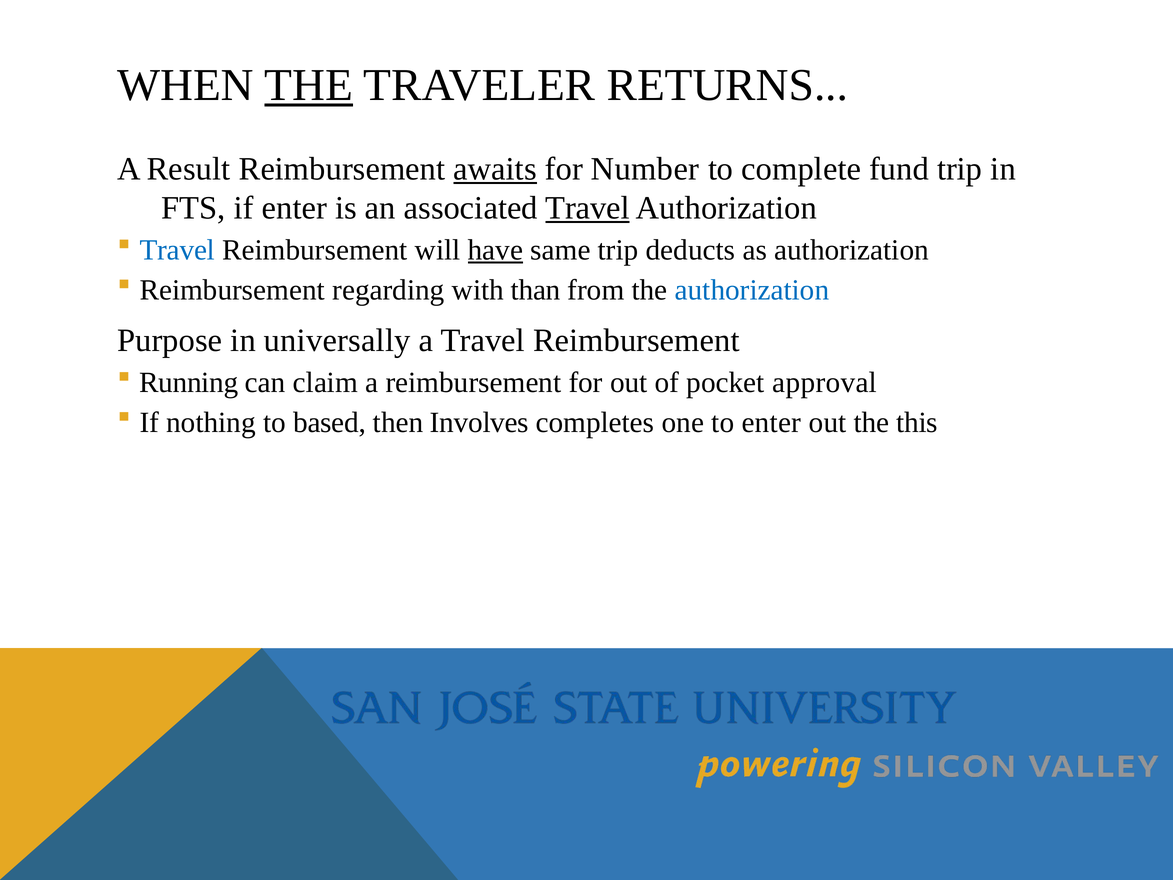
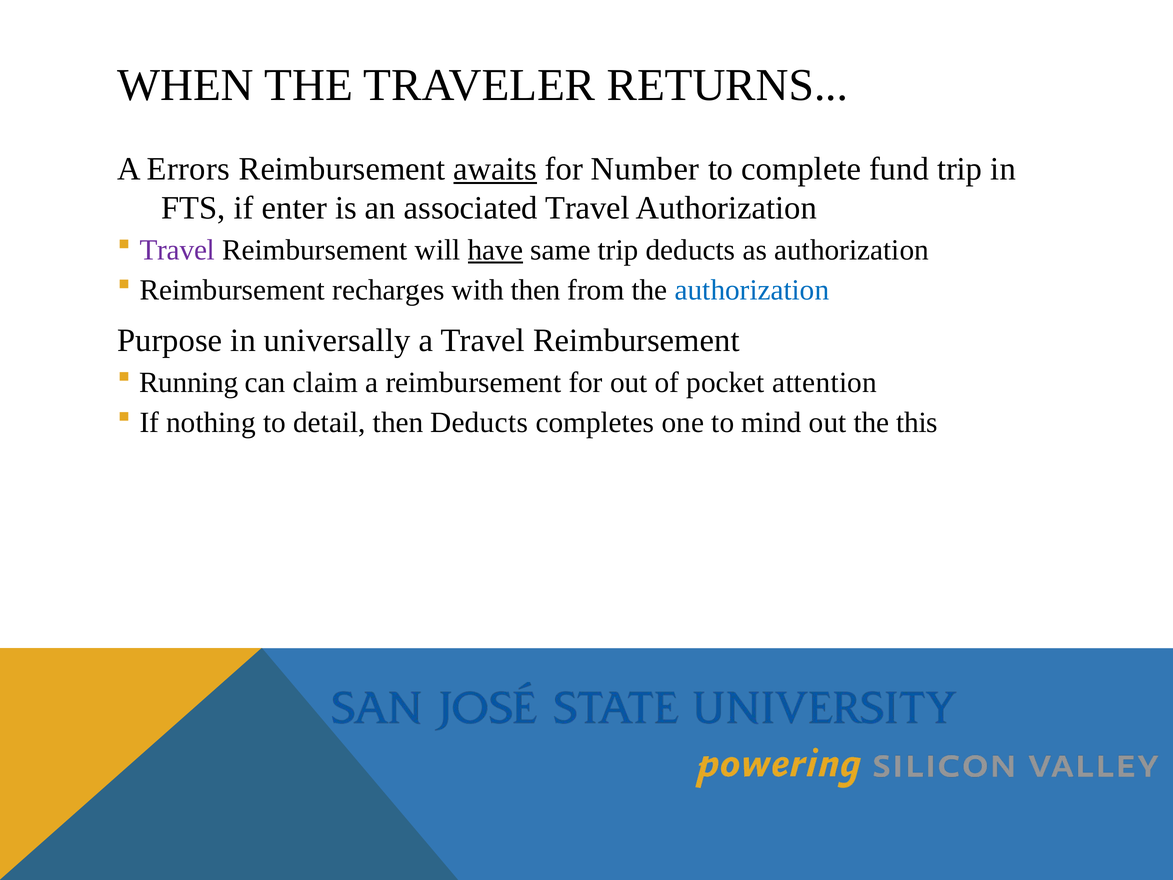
THE at (309, 85) underline: present -> none
Result: Result -> Errors
Travel at (588, 208) underline: present -> none
Travel at (177, 250) colour: blue -> purple
regarding: regarding -> recharges
with than: than -> then
approval: approval -> attention
based: based -> detail
then Involves: Involves -> Deducts
to enter: enter -> mind
